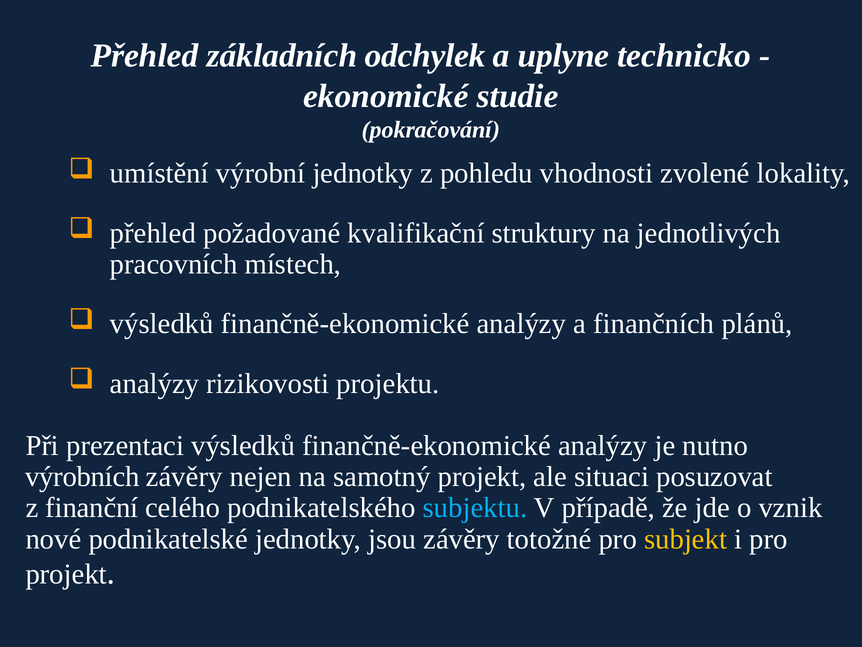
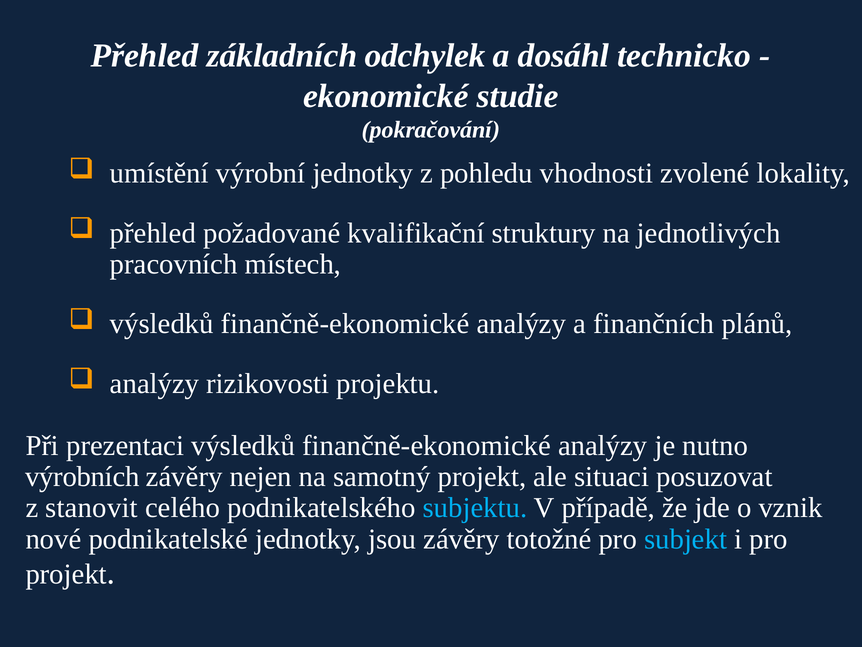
uplyne: uplyne -> dosáhl
finanční: finanční -> stanovit
subjekt colour: yellow -> light blue
